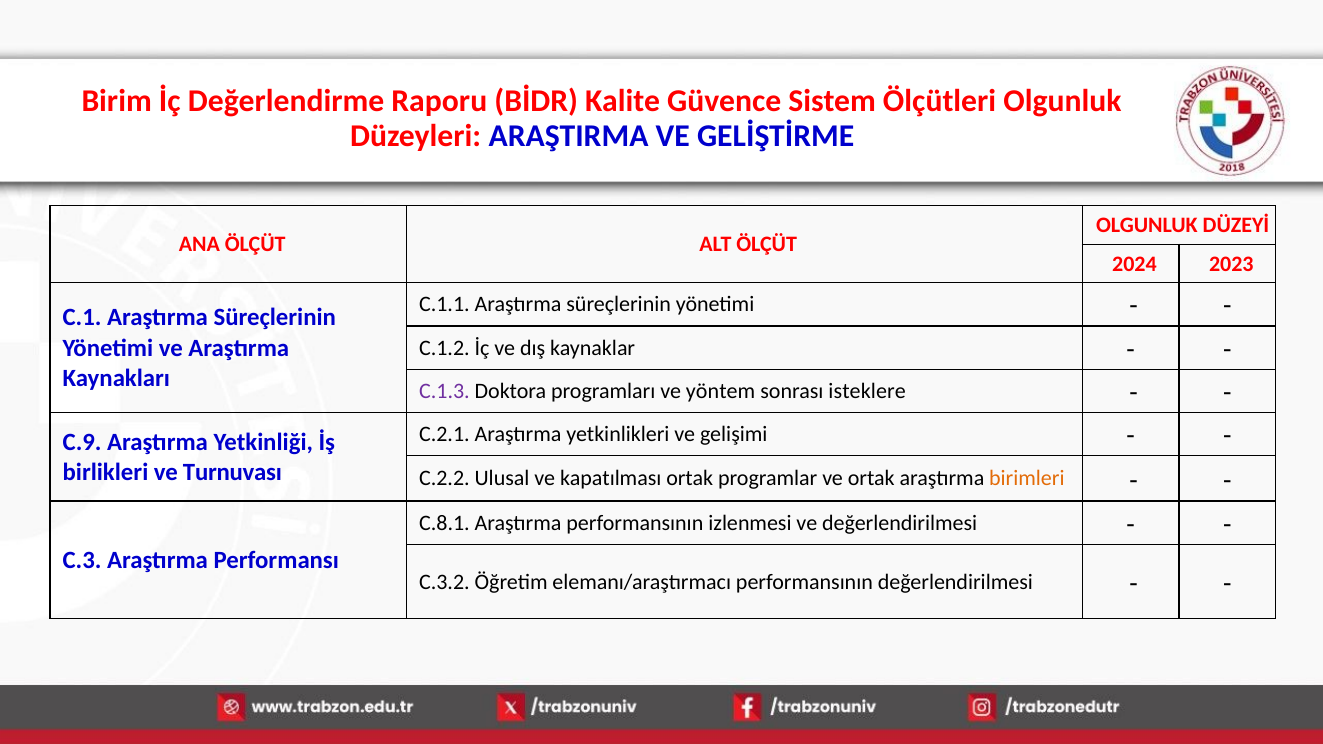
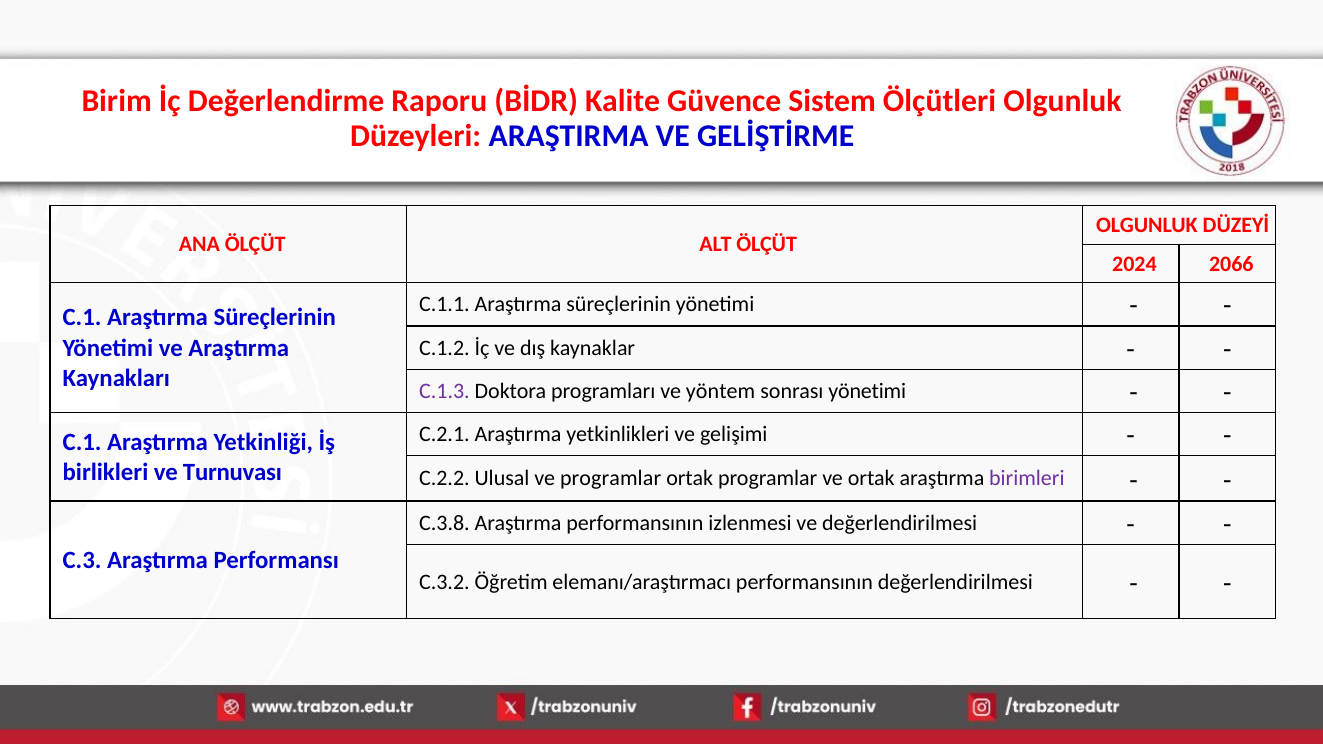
2023: 2023 -> 2066
sonrası isteklere: isteklere -> yönetimi
C.9 at (82, 442): C.9 -> C.1
ve kapatılması: kapatılması -> programlar
birimleri colour: orange -> purple
C.8.1: C.8.1 -> C.3.8
